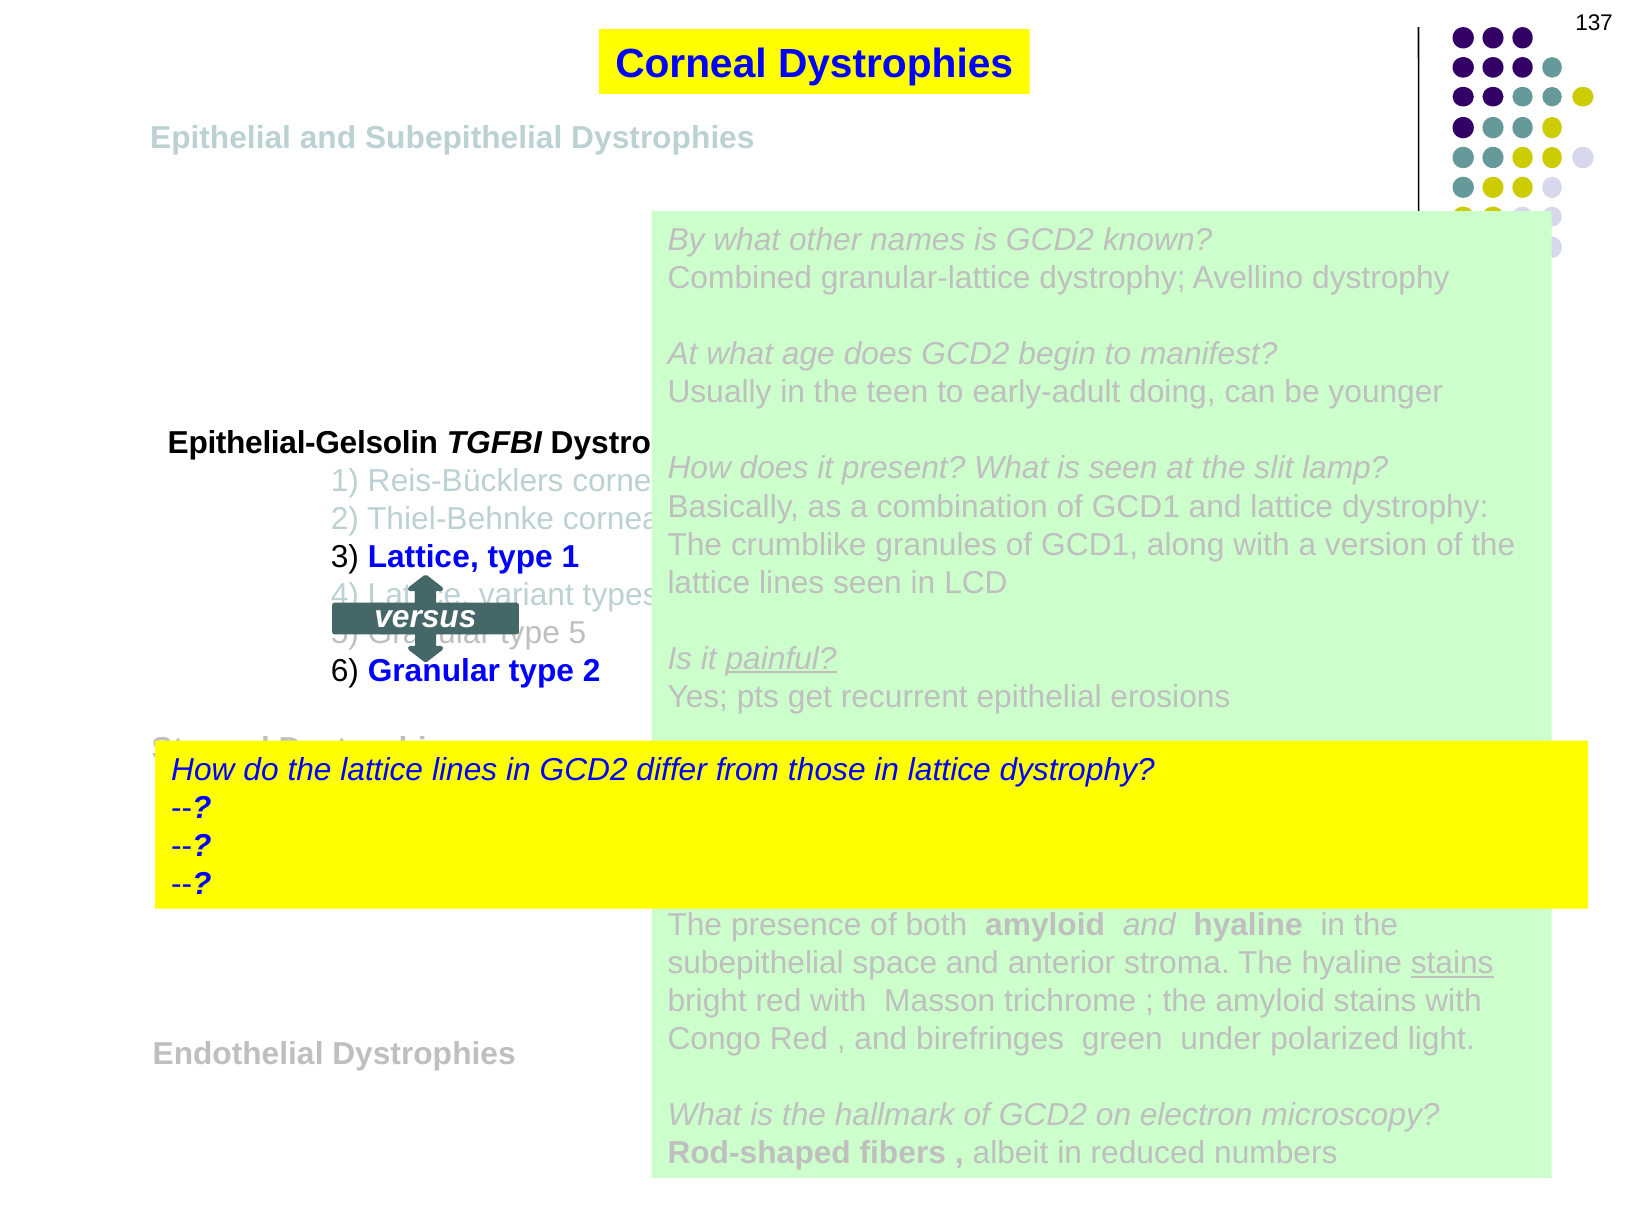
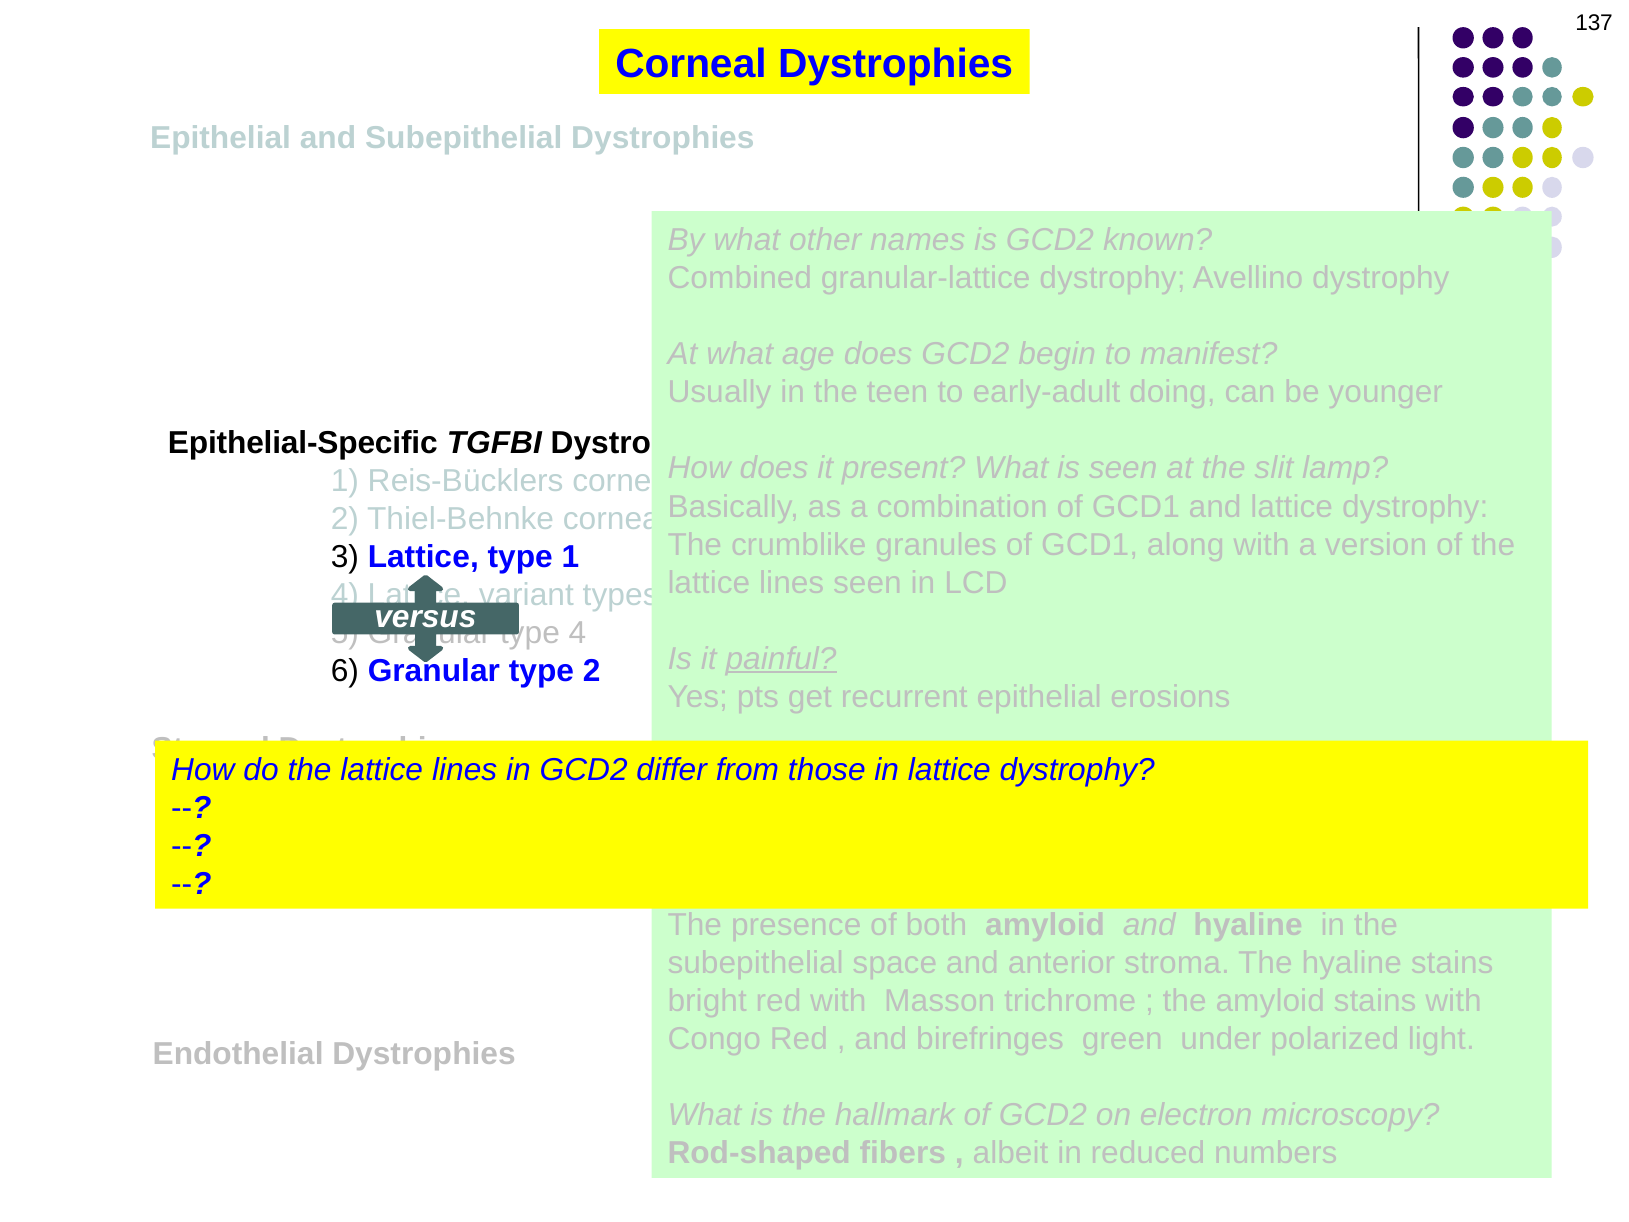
Epithelial-Gelsolin: Epithelial-Gelsolin -> Epithelial-Specific
5 at (577, 633): 5 -> 4
stains at (1452, 963) underline: present -> none
